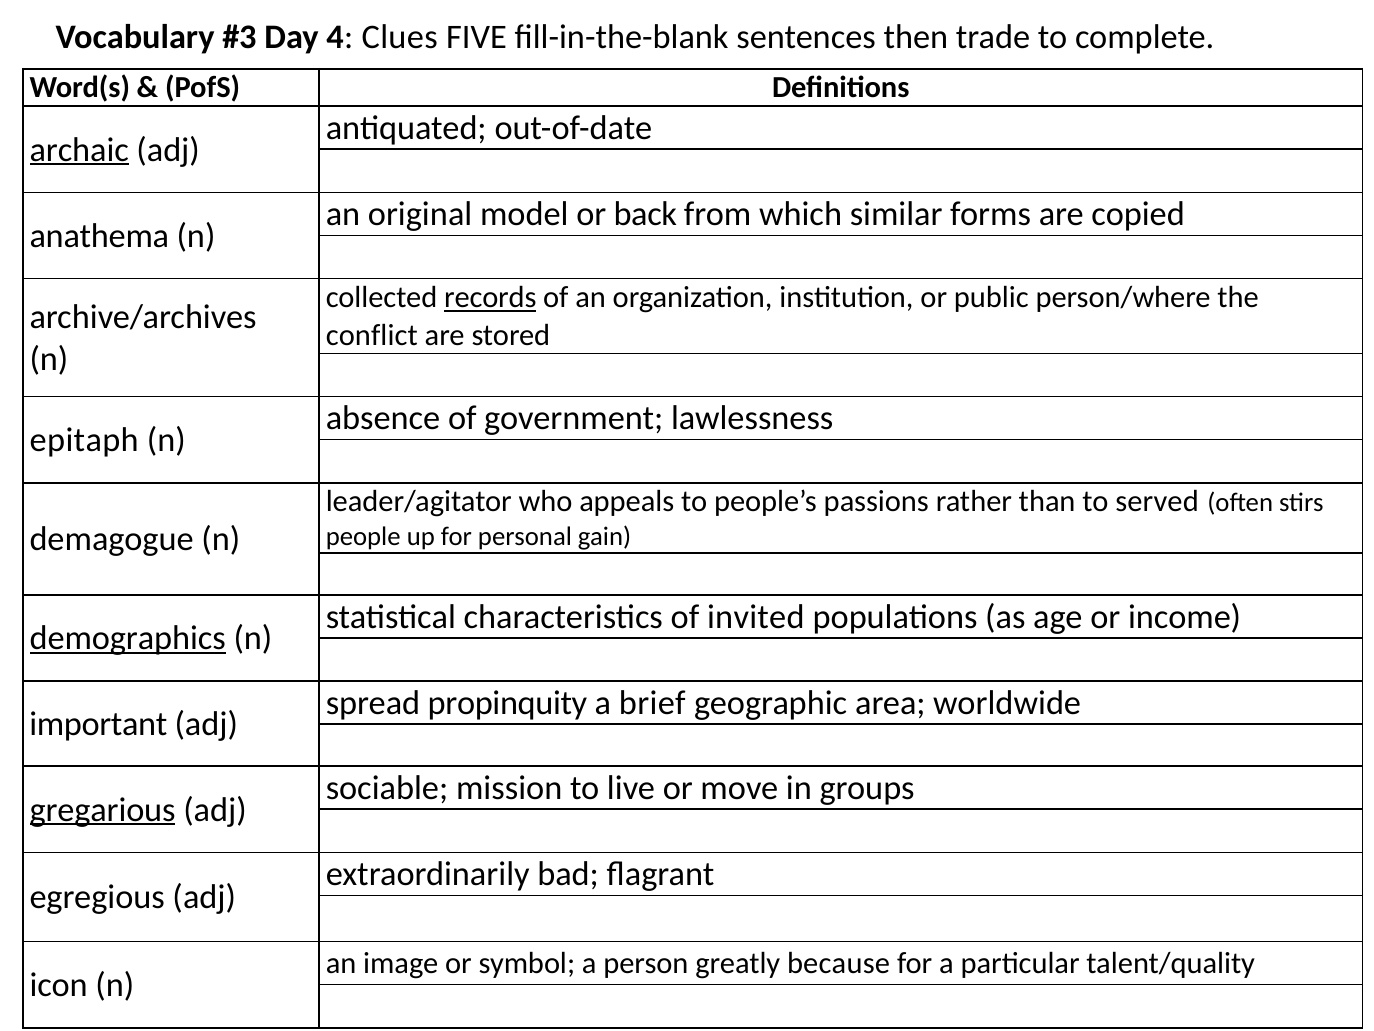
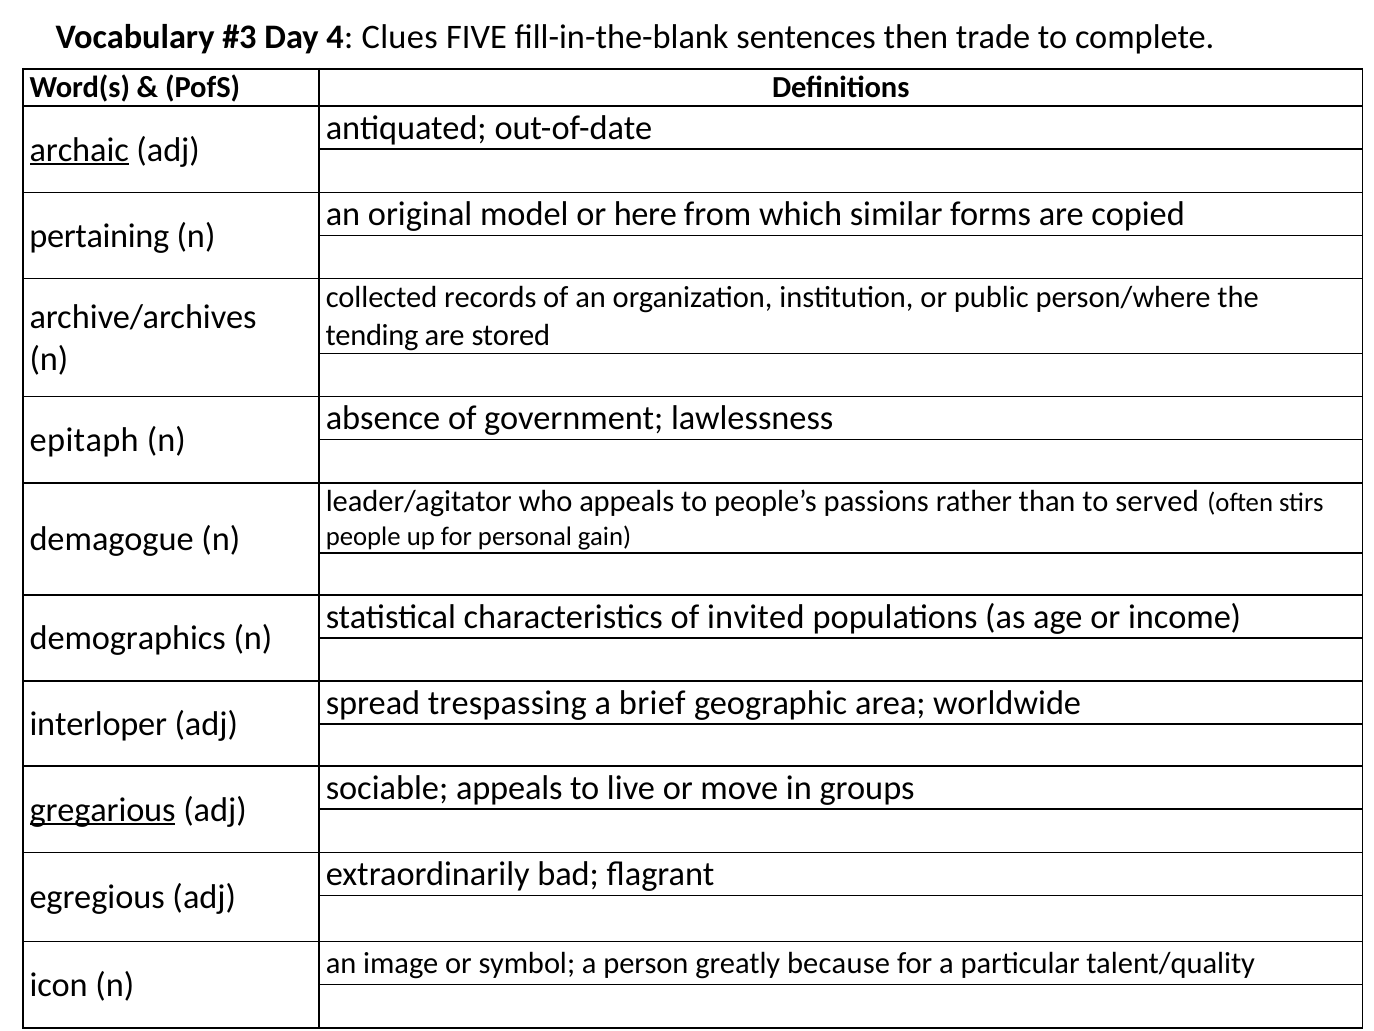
back: back -> here
anathema: anathema -> pertaining
records underline: present -> none
conflict: conflict -> tending
demographics underline: present -> none
propinquity: propinquity -> trespassing
important: important -> interloper
sociable mission: mission -> appeals
